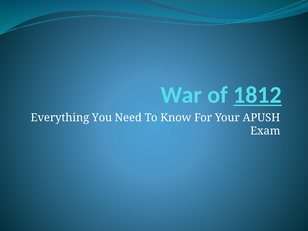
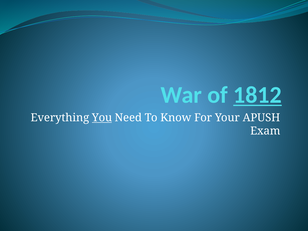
You underline: none -> present
